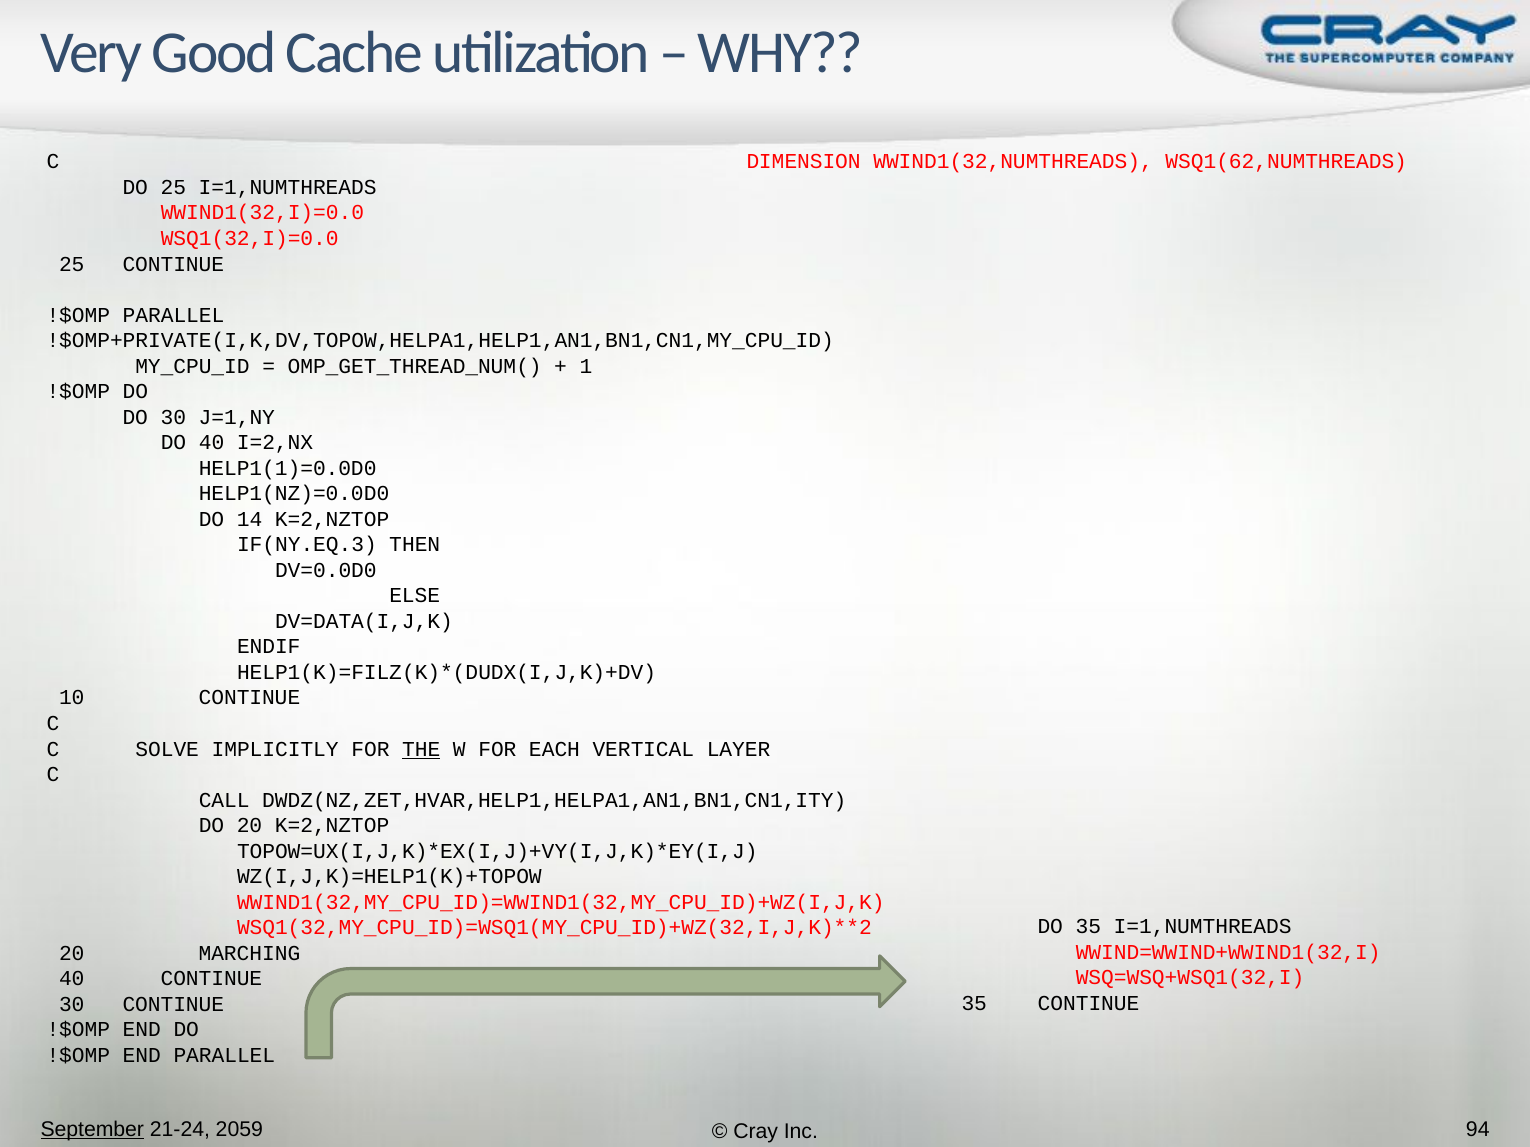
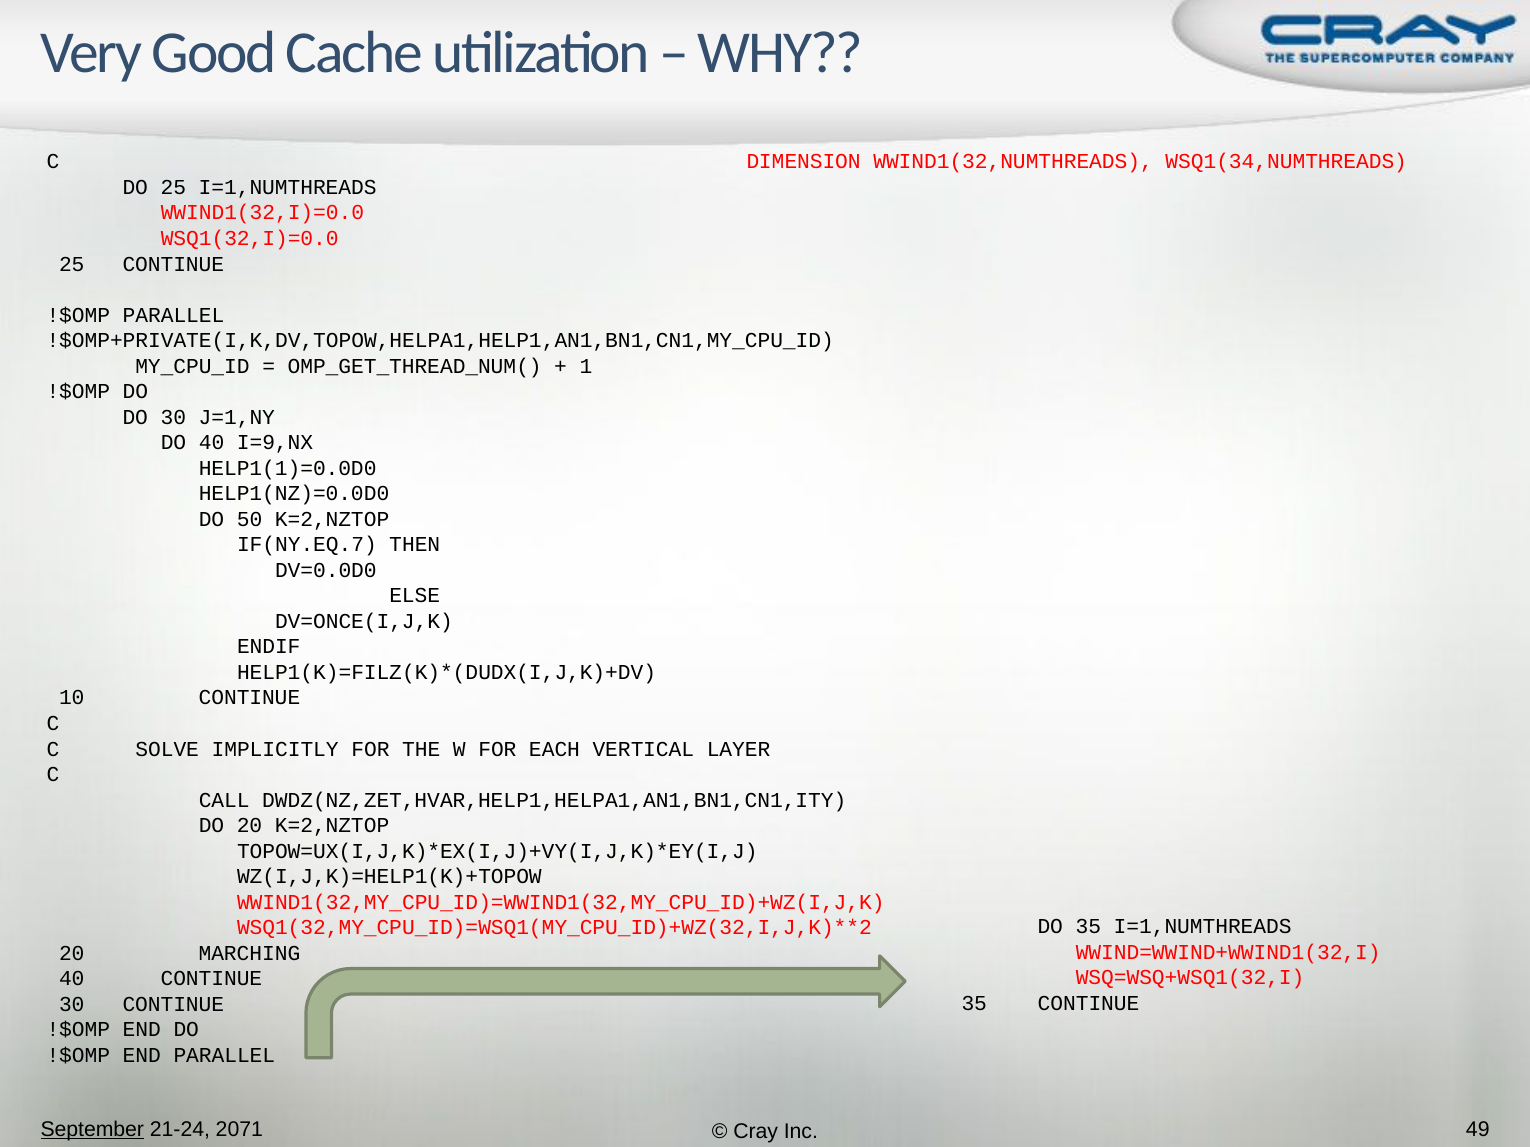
WSQ1(62,NUMTHREADS: WSQ1(62,NUMTHREADS -> WSQ1(34,NUMTHREADS
I=2,NX: I=2,NX -> I=9,NX
14: 14 -> 50
IF(NY.EQ.3: IF(NY.EQ.3 -> IF(NY.EQ.7
DV=DATA(I,J,K: DV=DATA(I,J,K -> DV=ONCE(I,J,K
THE underline: present -> none
2059: 2059 -> 2071
94: 94 -> 49
